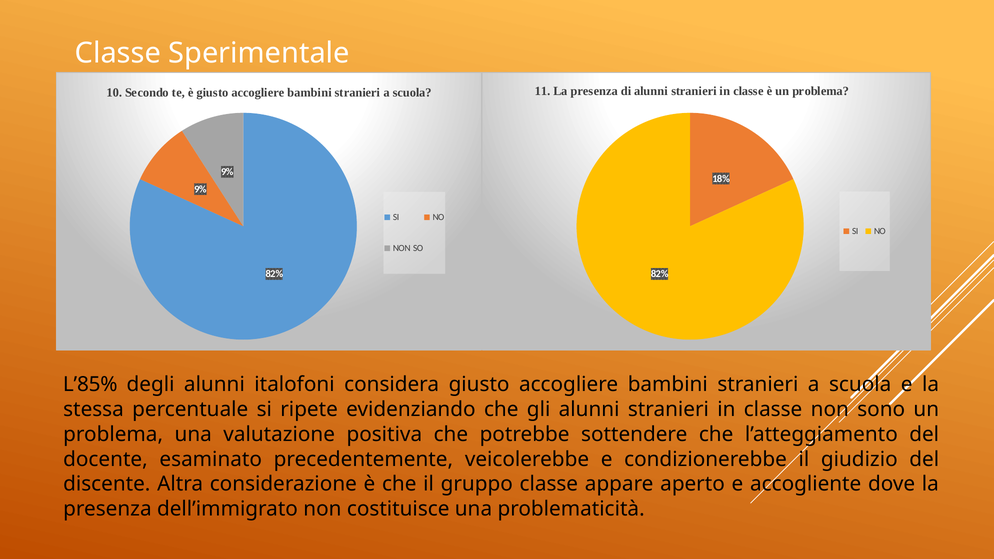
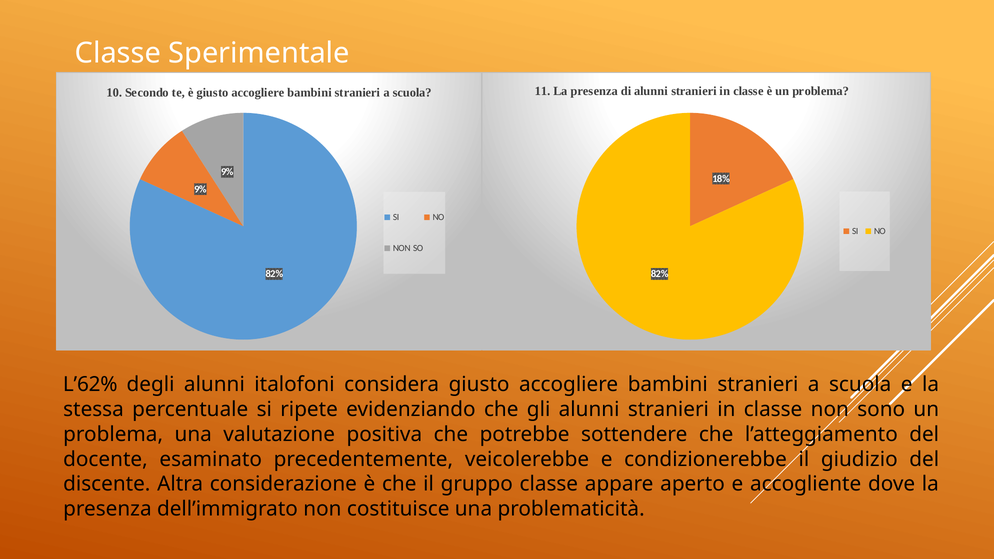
L’85%: L’85% -> L’62%
